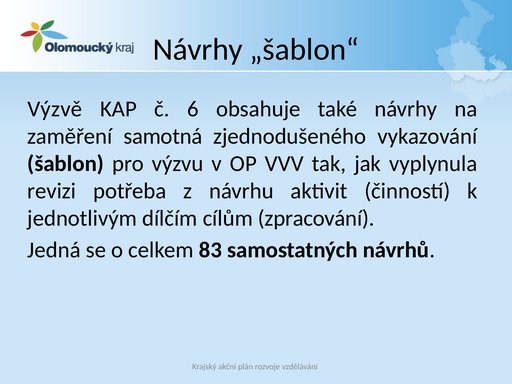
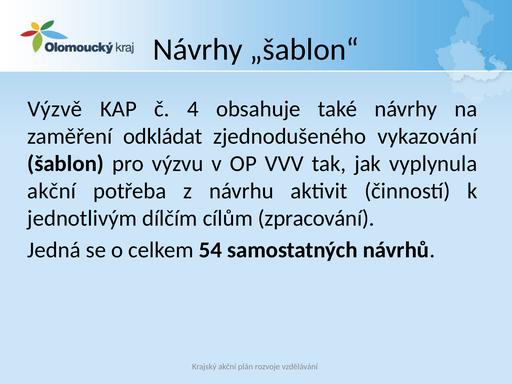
6: 6 -> 4
samotná: samotná -> odkládat
revizi at (52, 191): revizi -> akční
83: 83 -> 54
